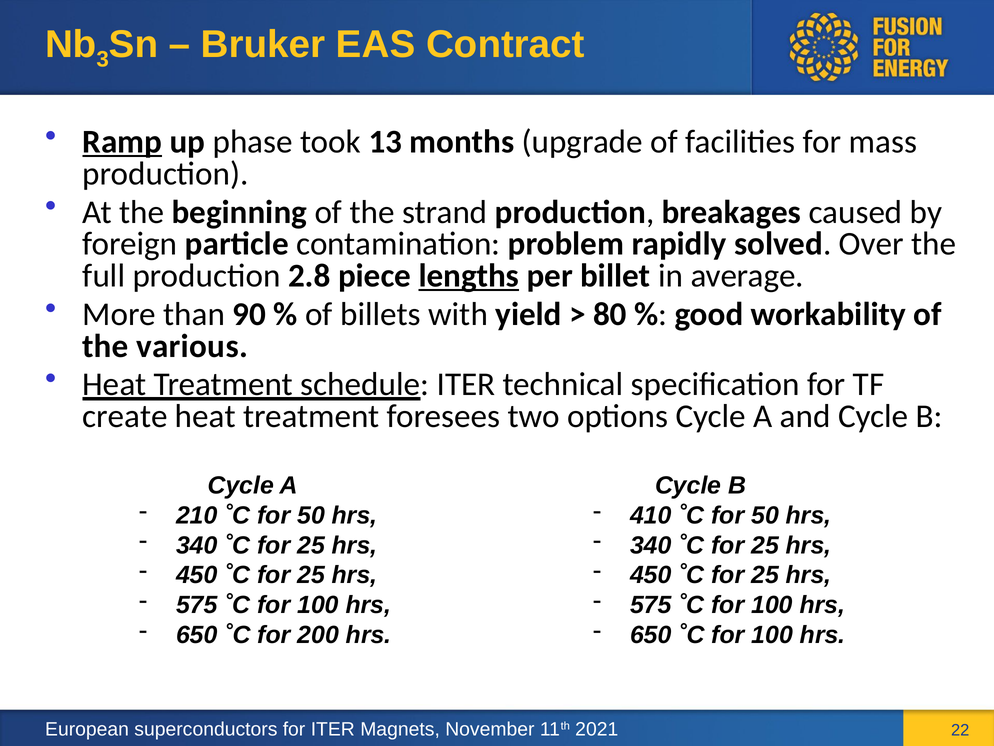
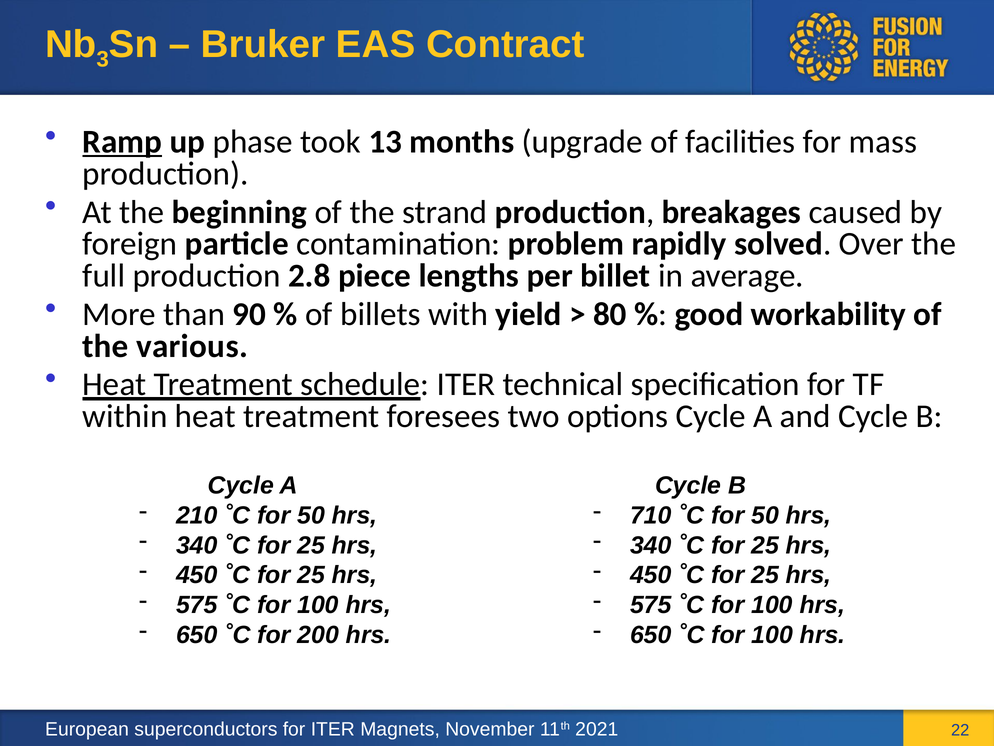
lengths underline: present -> none
create: create -> within
410: 410 -> 710
